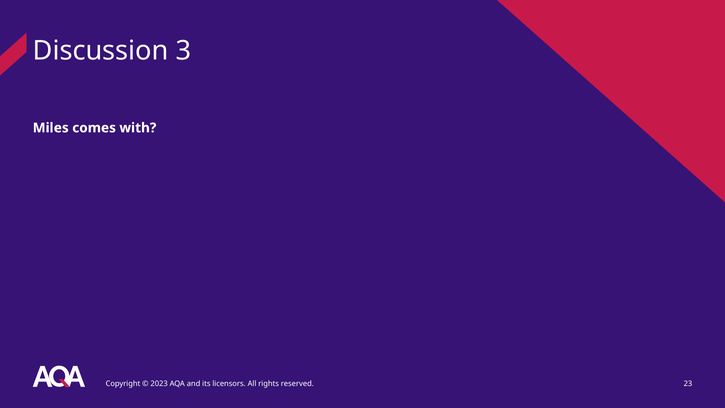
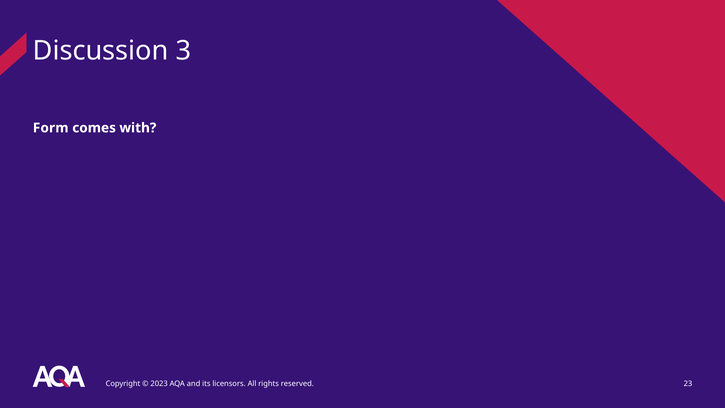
Miles: Miles -> Form
